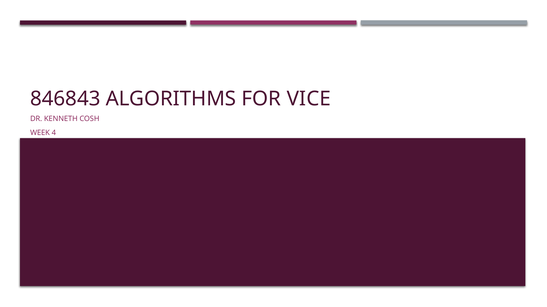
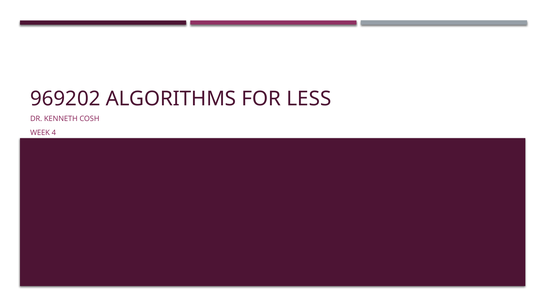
846843: 846843 -> 969202
VICE: VICE -> LESS
